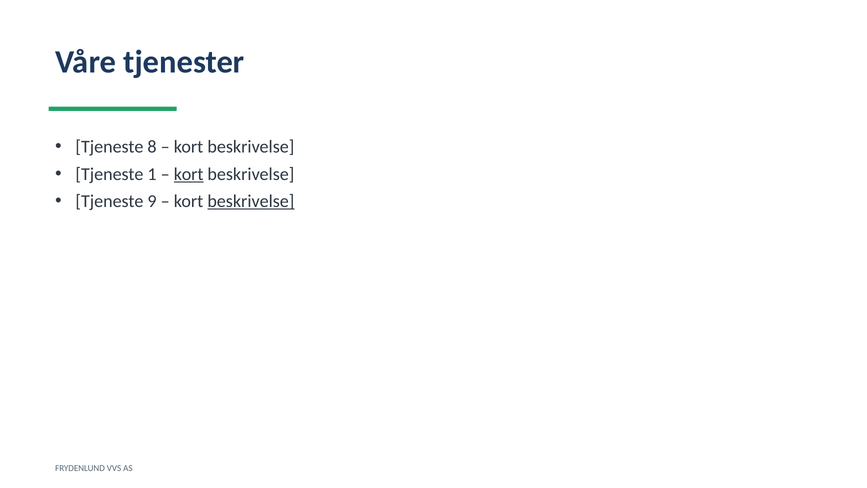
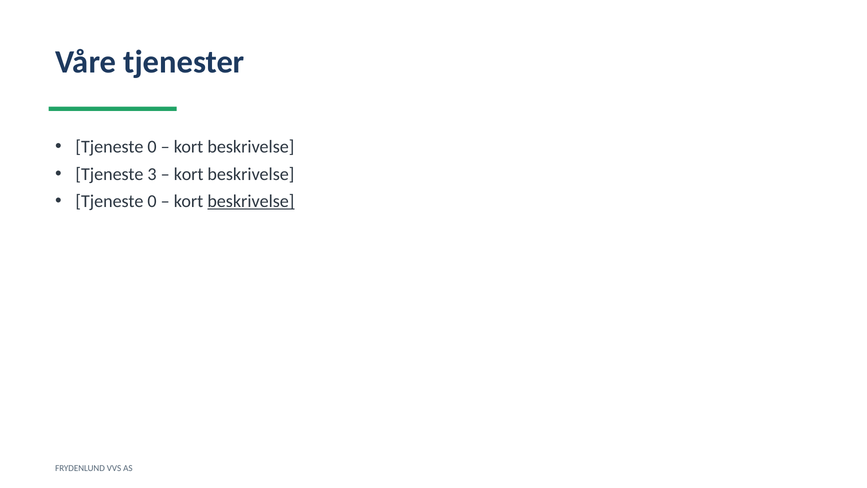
8 at (152, 147): 8 -> 0
1: 1 -> 3
kort at (189, 174) underline: present -> none
9 at (152, 201): 9 -> 0
